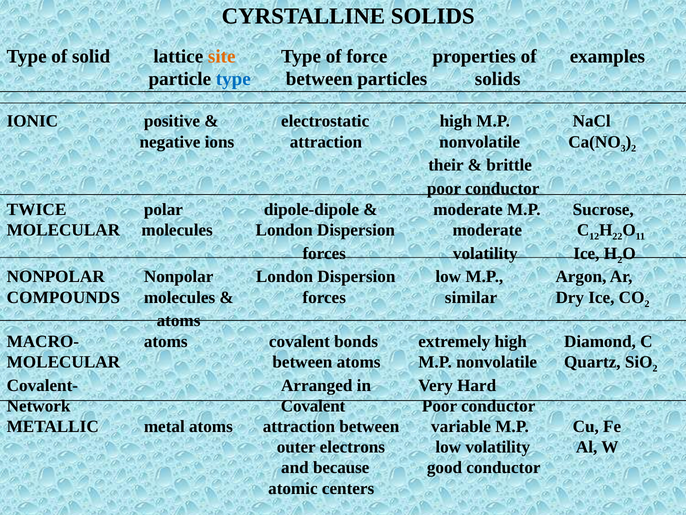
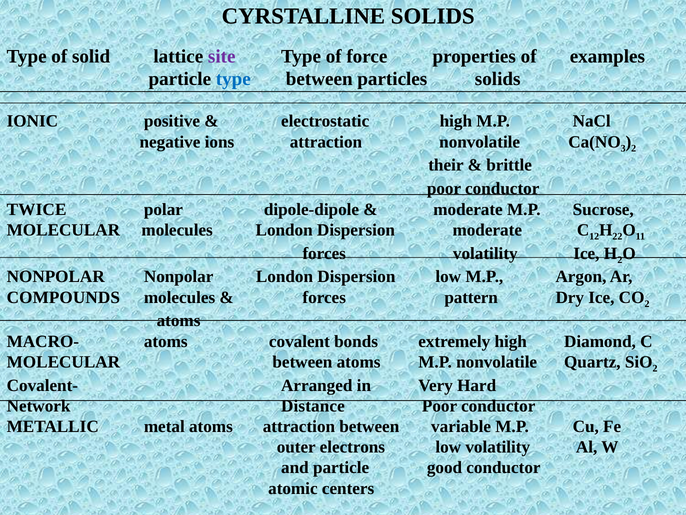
site colour: orange -> purple
similar: similar -> pattern
Network Covalent: Covalent -> Distance
and because: because -> particle
